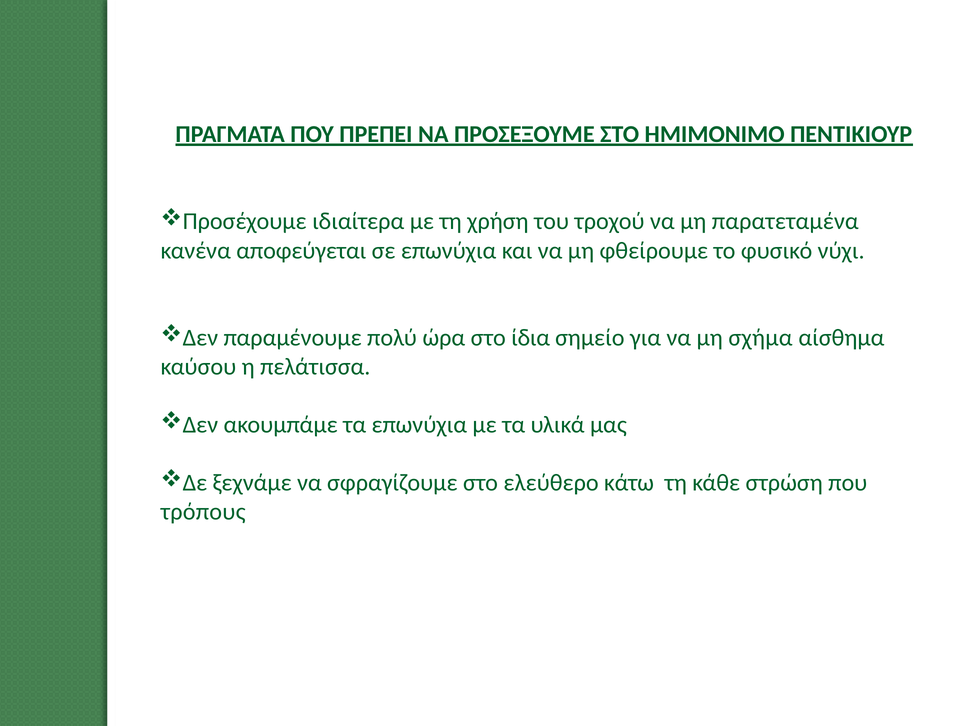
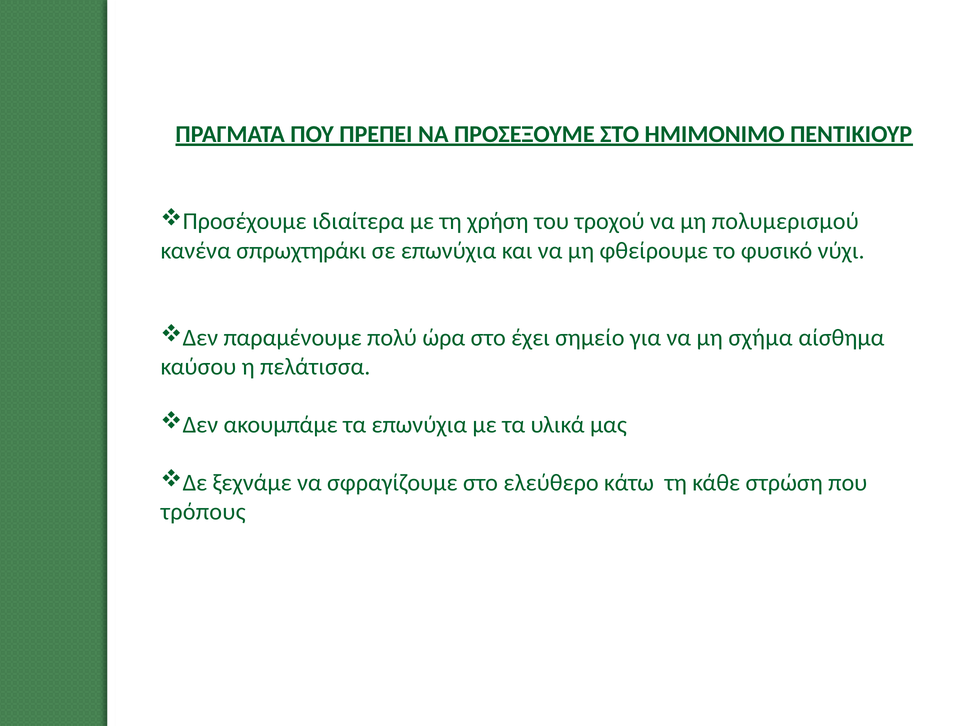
παρατεταμένα: παρατεταμένα -> πολυμερισμού
αποφεύγεται: αποφεύγεται -> σπρωχτηράκι
ίδια: ίδια -> έχει
